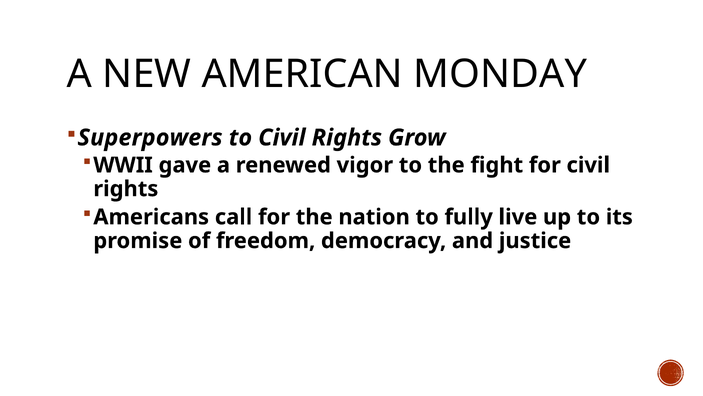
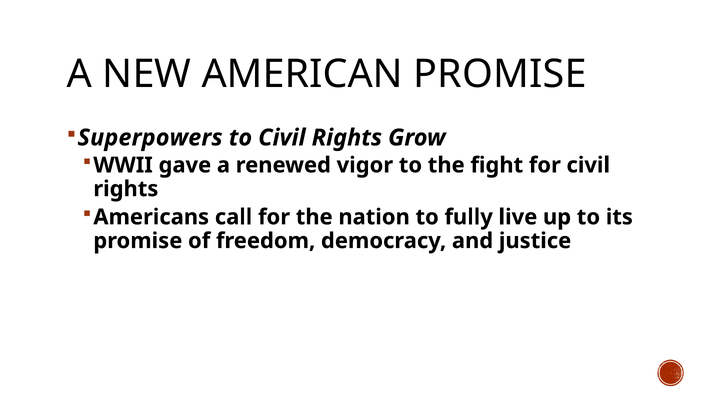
AMERICAN MONDAY: MONDAY -> PROMISE
